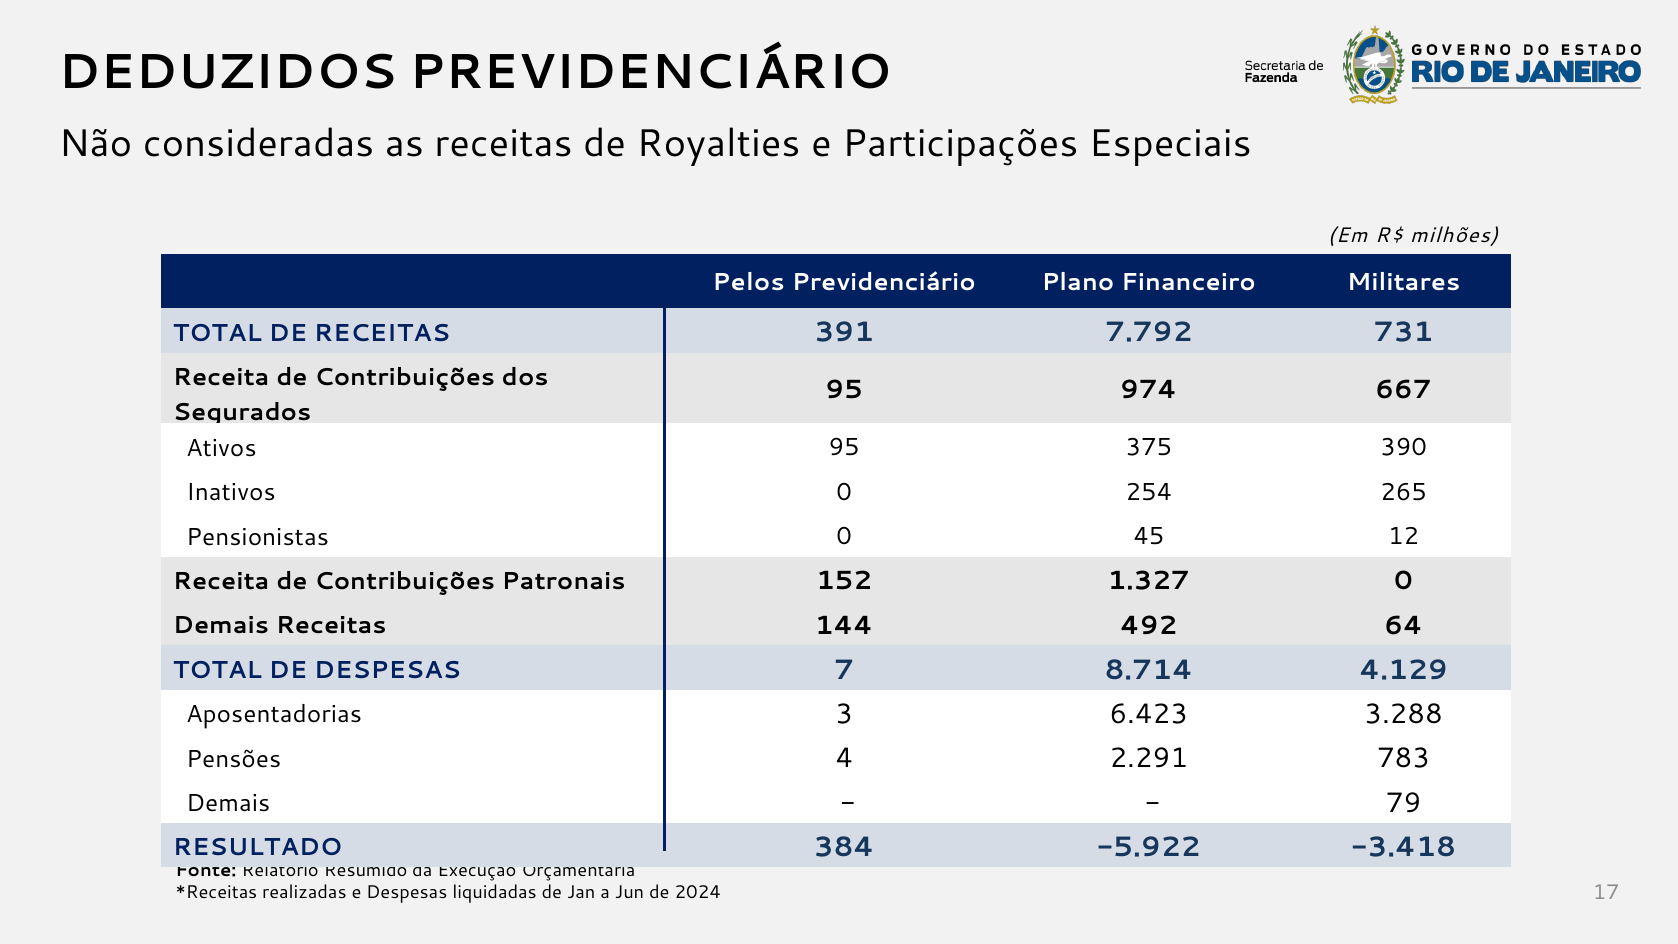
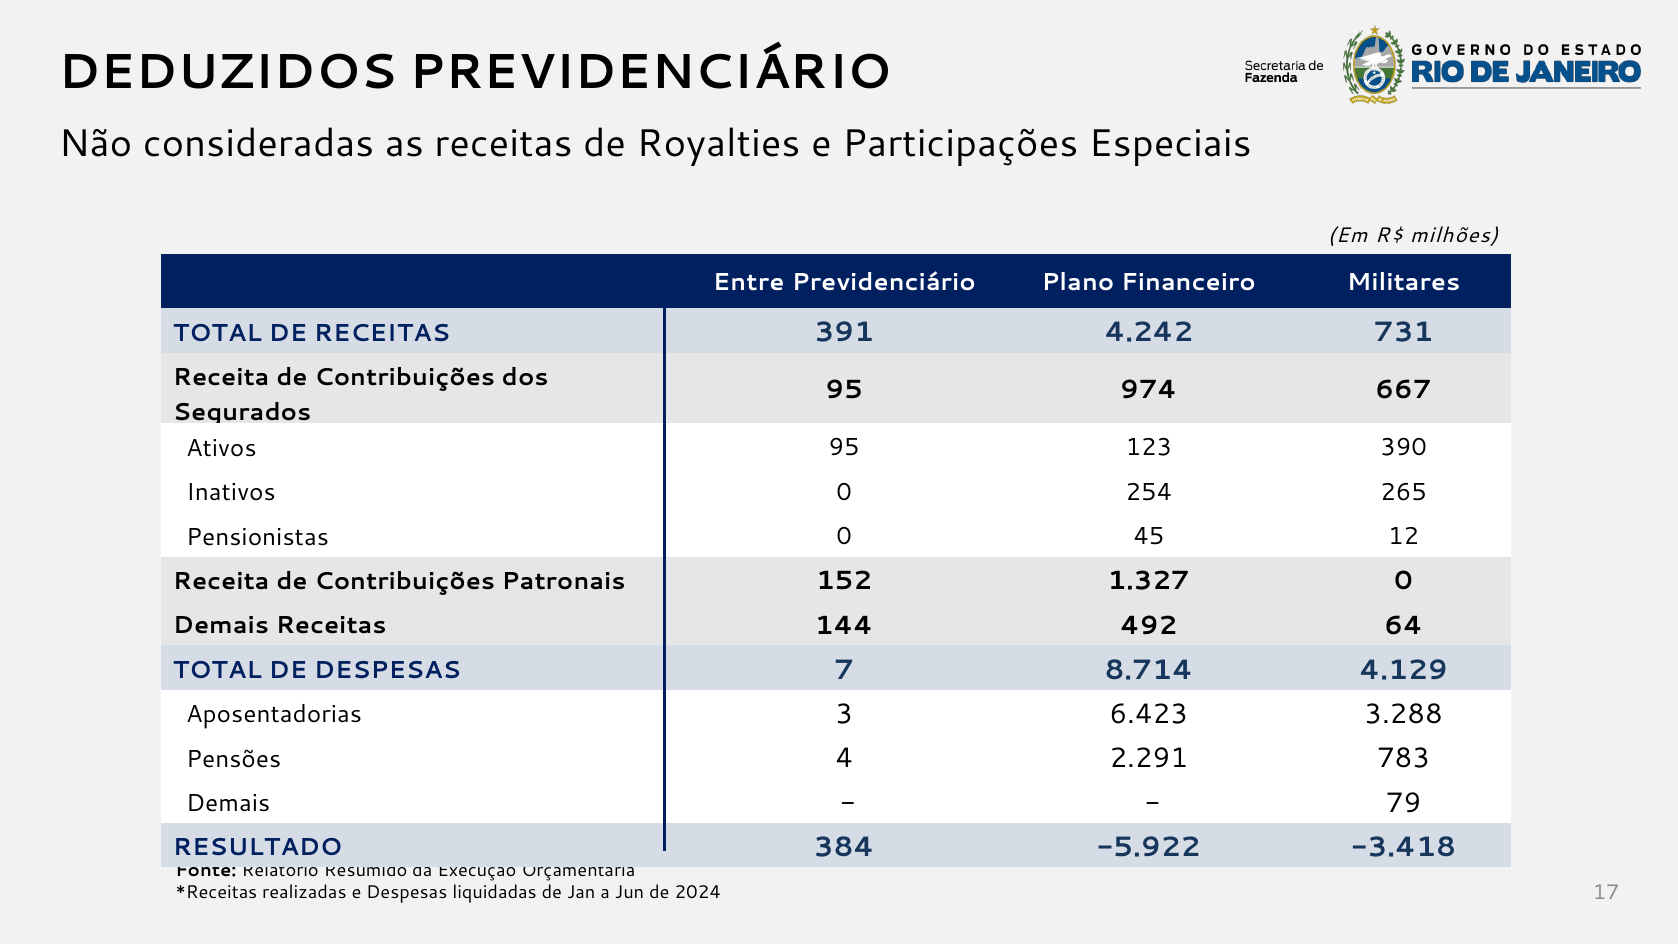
Pelos: Pelos -> Entre
7.792: 7.792 -> 4.242
375: 375 -> 123
